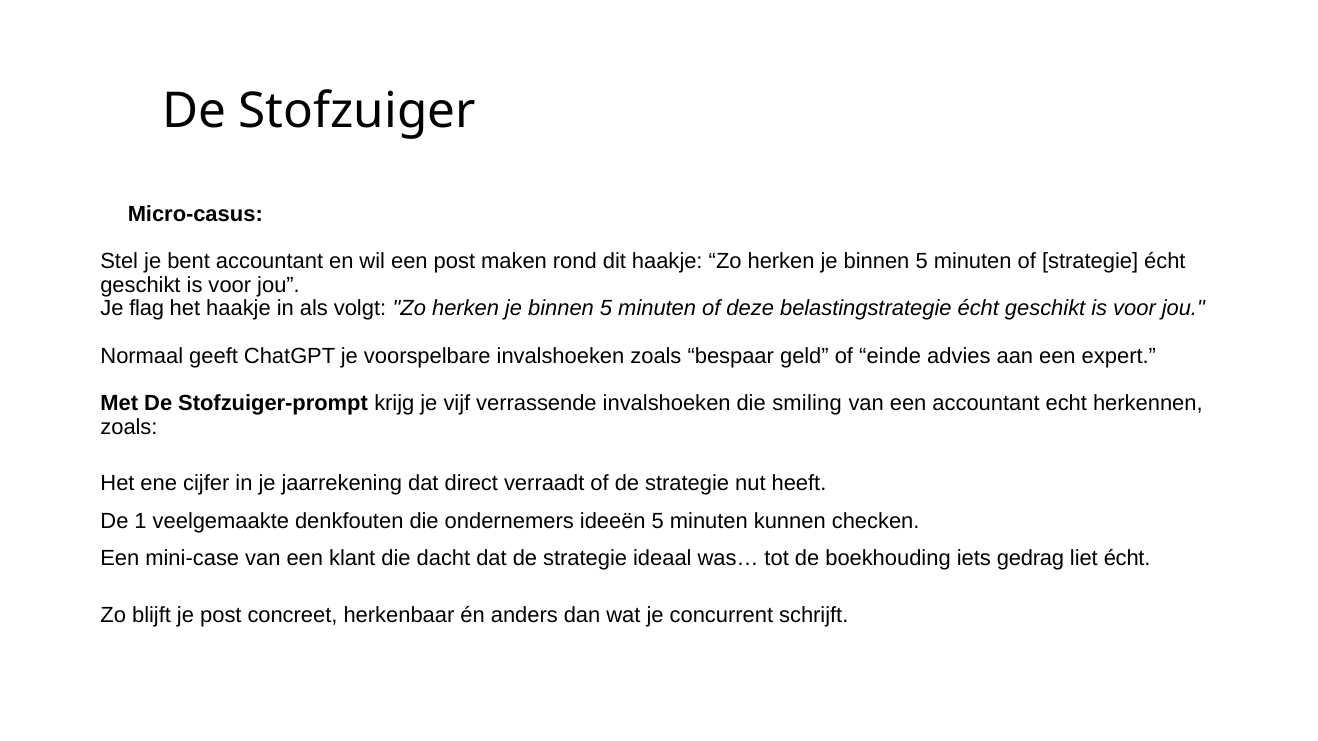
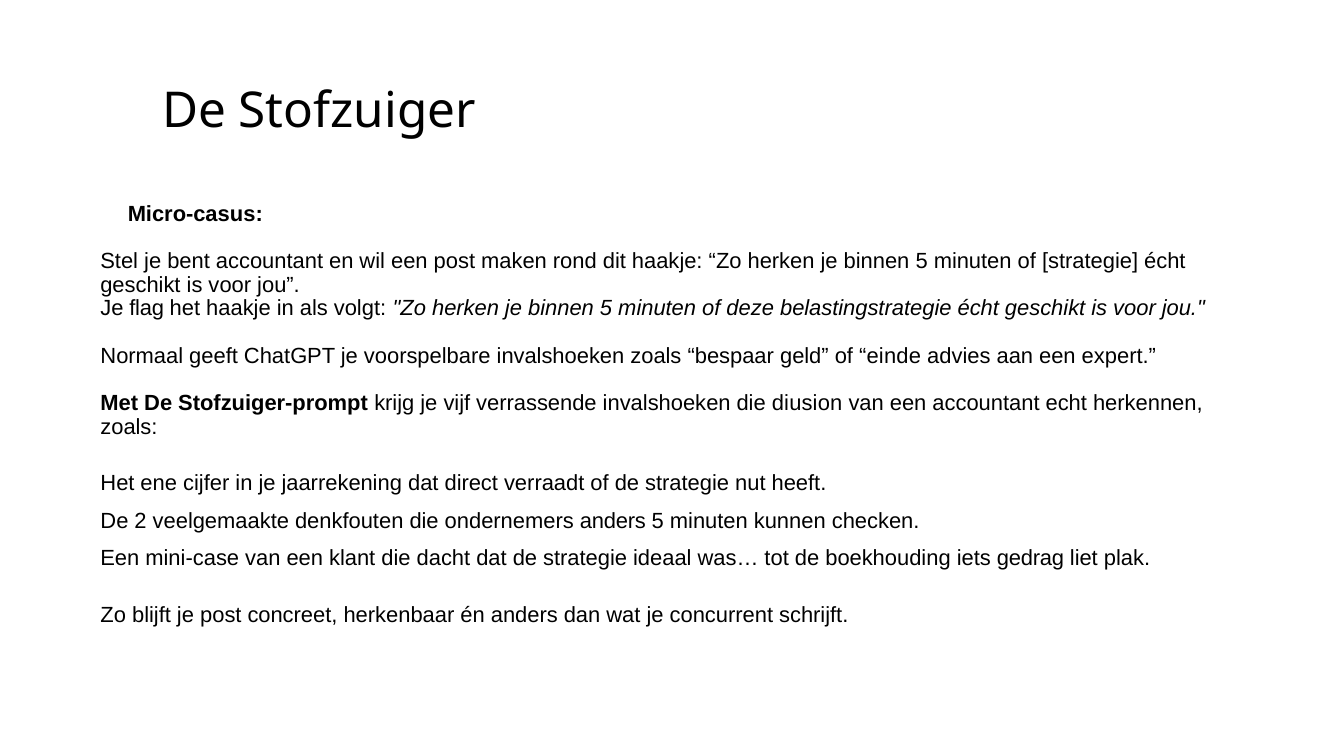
smiling: smiling -> diusion
1: 1 -> 2
ondernemers ideeën: ideeën -> anders
liet écht: écht -> plak
